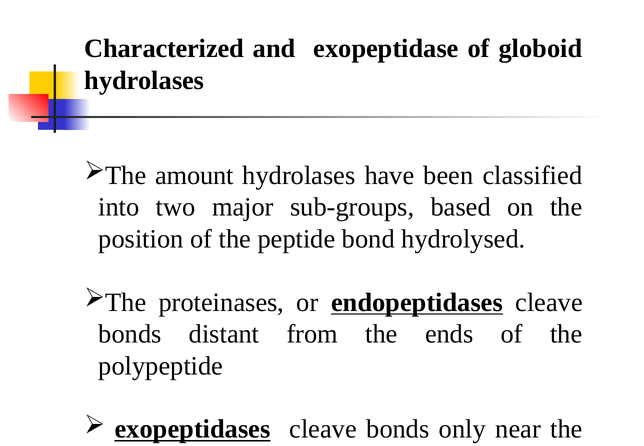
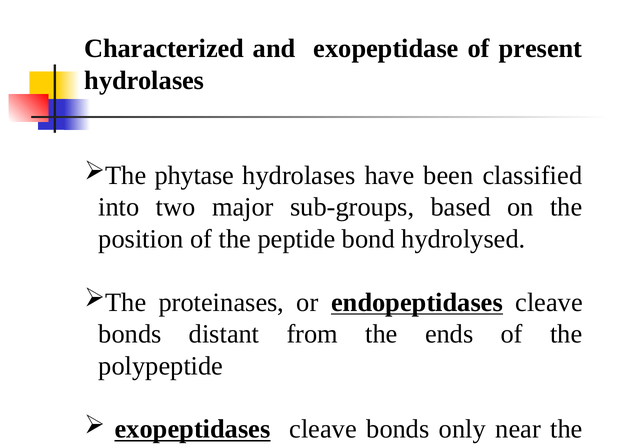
globoid: globoid -> present
amount: amount -> phytase
